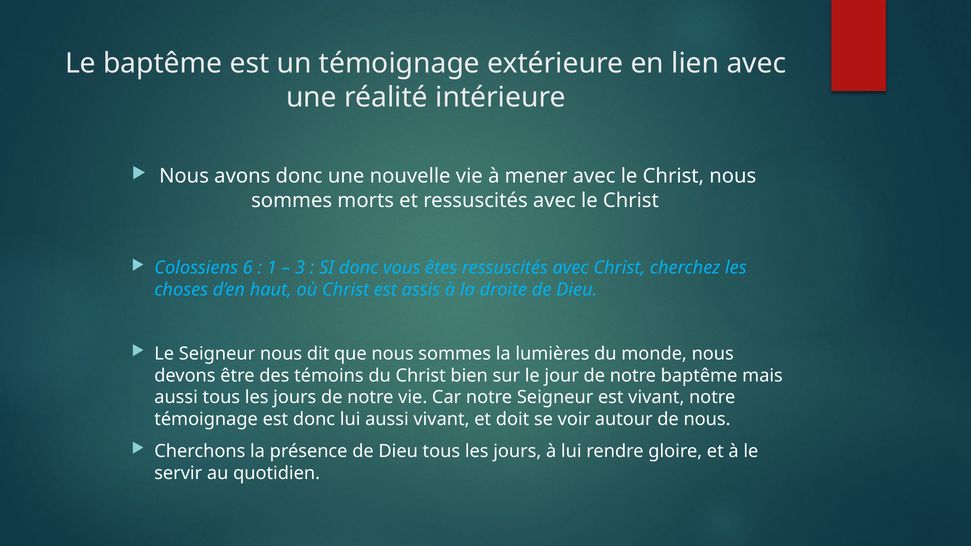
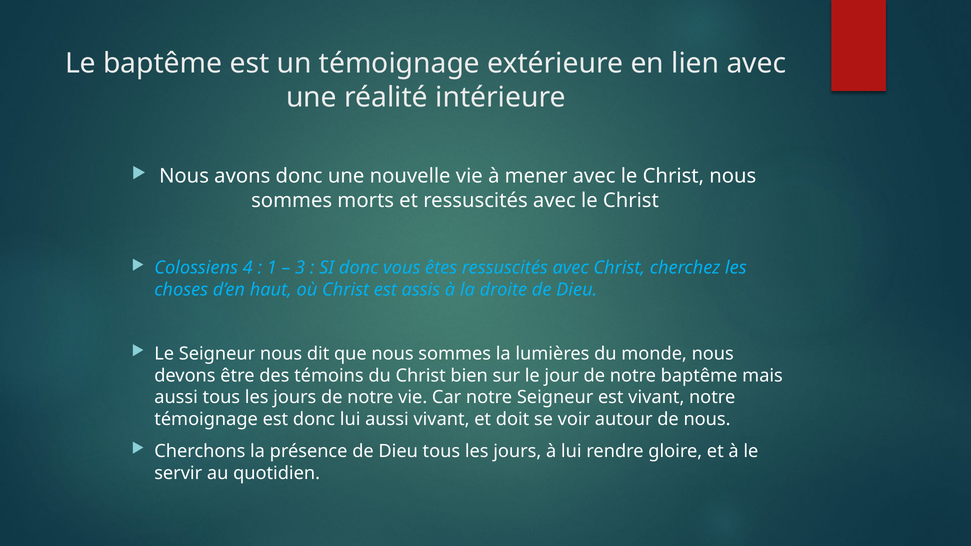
6: 6 -> 4
